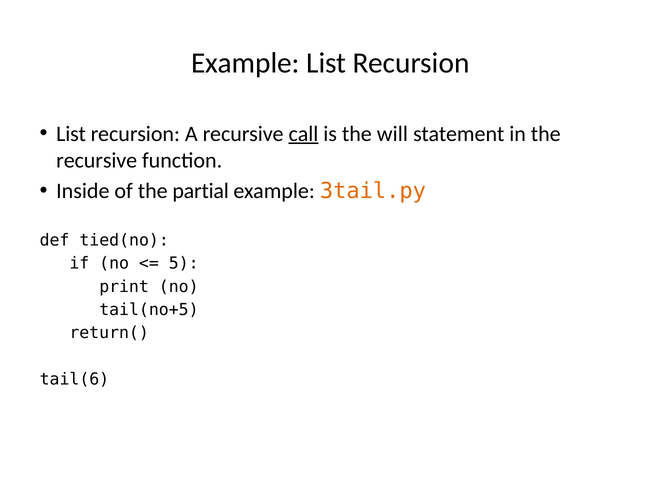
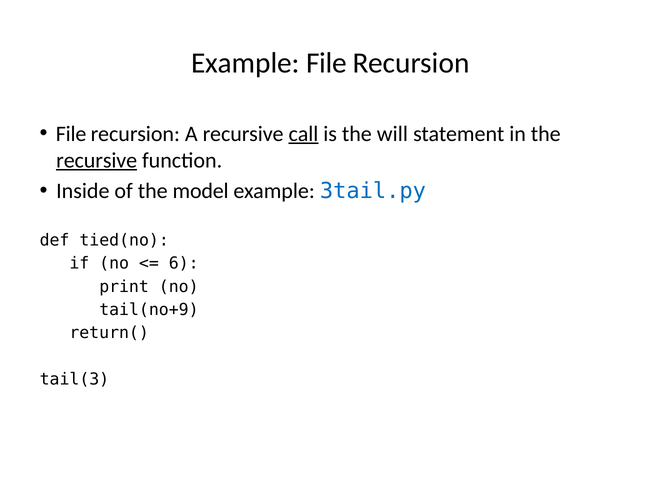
Example List: List -> File
List at (71, 134): List -> File
recursive at (97, 160) underline: none -> present
partial: partial -> model
3tail.py colour: orange -> blue
5: 5 -> 6
tail(no+5: tail(no+5 -> tail(no+9
tail(6: tail(6 -> tail(3
